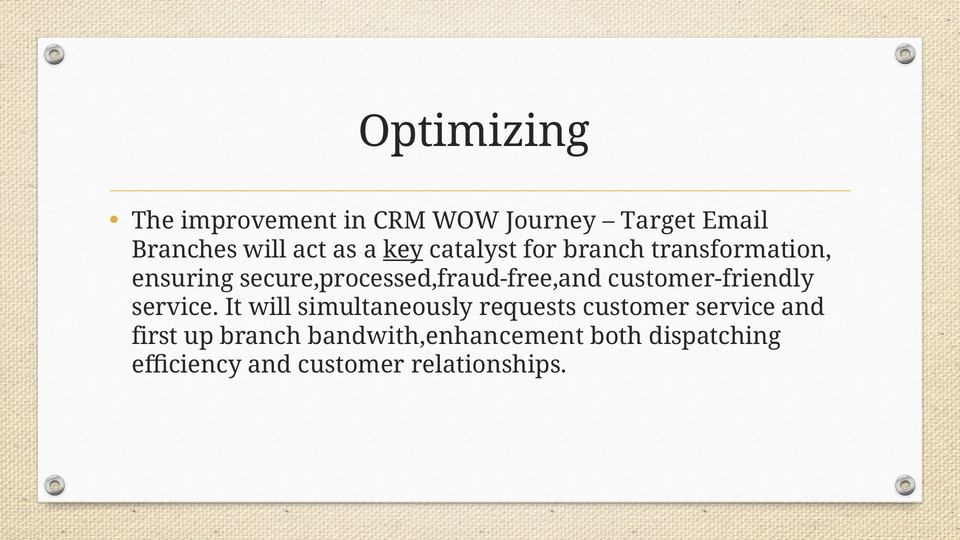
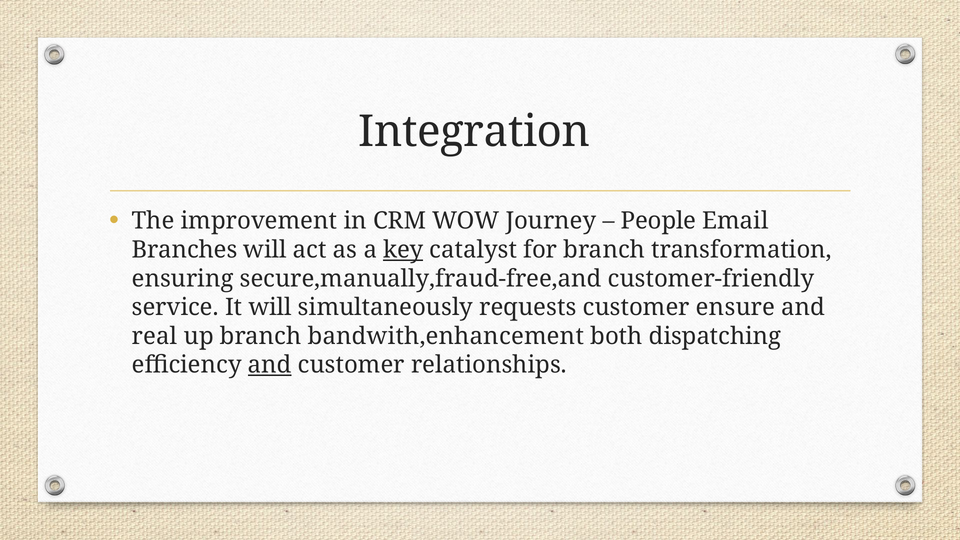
Optimizing: Optimizing -> Integration
Target: Target -> People
secure,processed,fraud-free,and: secure,processed,fraud-free,and -> secure,manually,fraud-free,and
customer service: service -> ensure
first: first -> real
and at (270, 365) underline: none -> present
